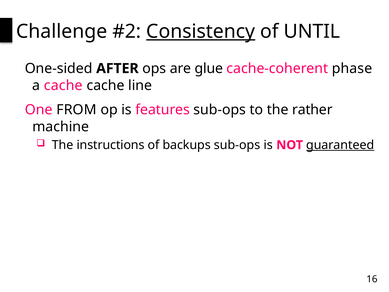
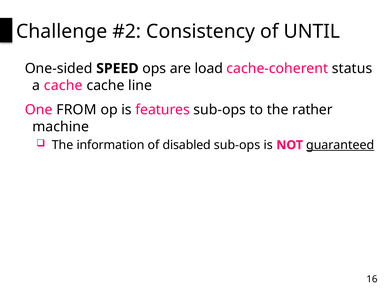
Consistency underline: present -> none
AFTER: AFTER -> SPEED
glue: glue -> load
phase: phase -> status
instructions: instructions -> information
backups: backups -> disabled
